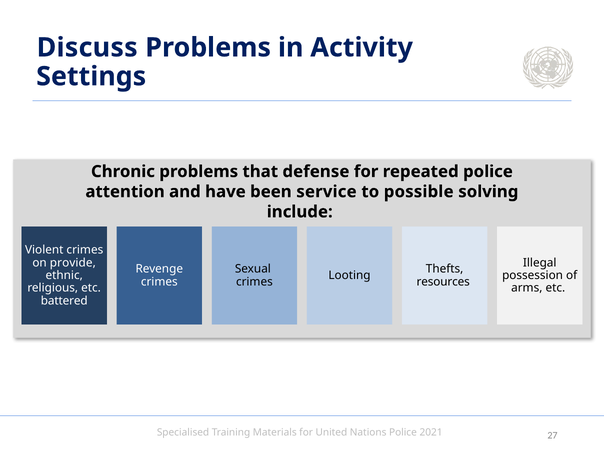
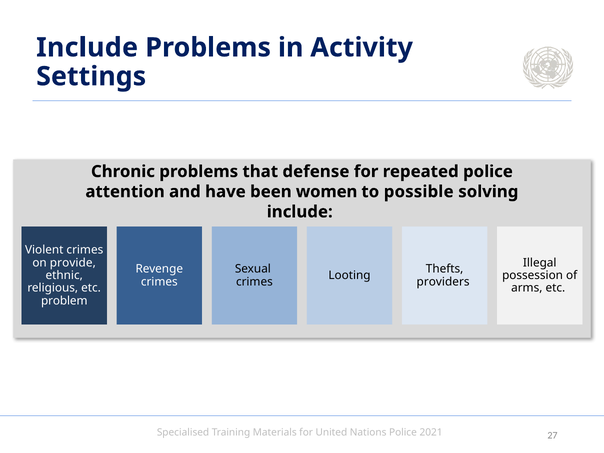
Discuss at (87, 48): Discuss -> Include
service: service -> women
resources: resources -> providers
battered: battered -> problem
